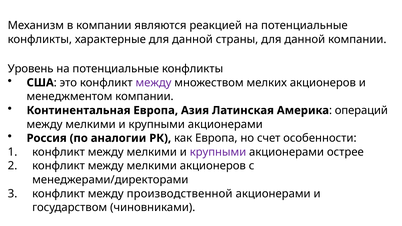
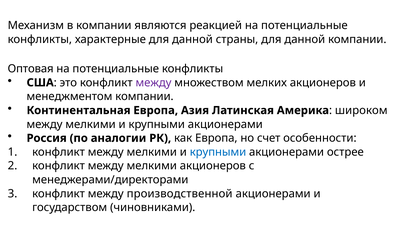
Уровень: Уровень -> Оптовая
операций: операций -> широком
крупными at (218, 152) colour: purple -> blue
